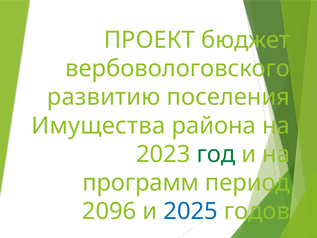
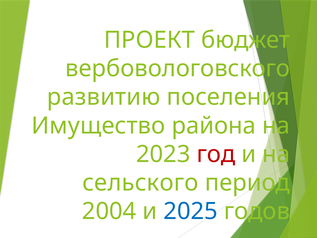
Имущества: Имущества -> Имущество
год colour: green -> red
программ: программ -> сельского
2096: 2096 -> 2004
